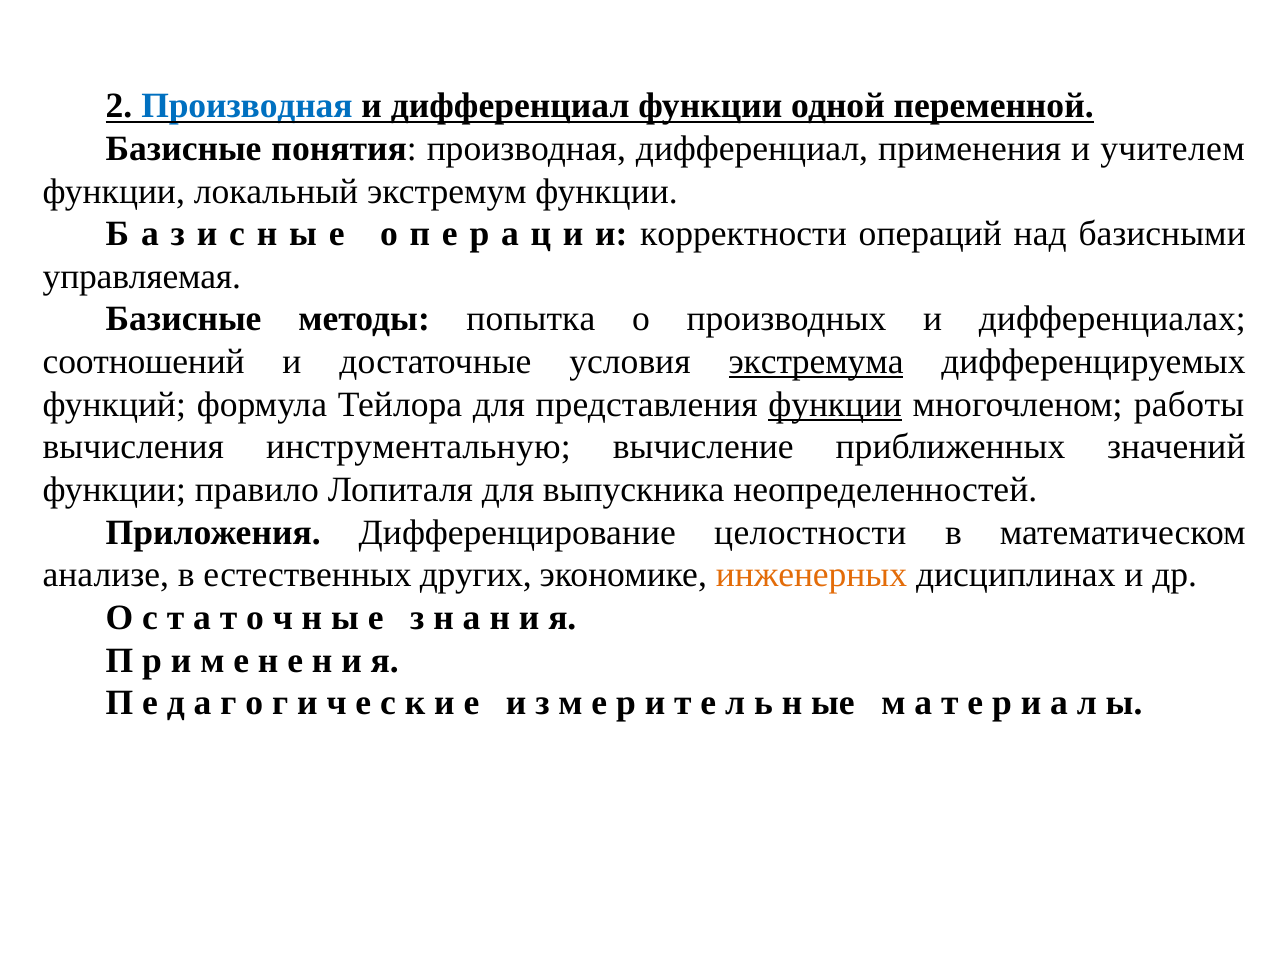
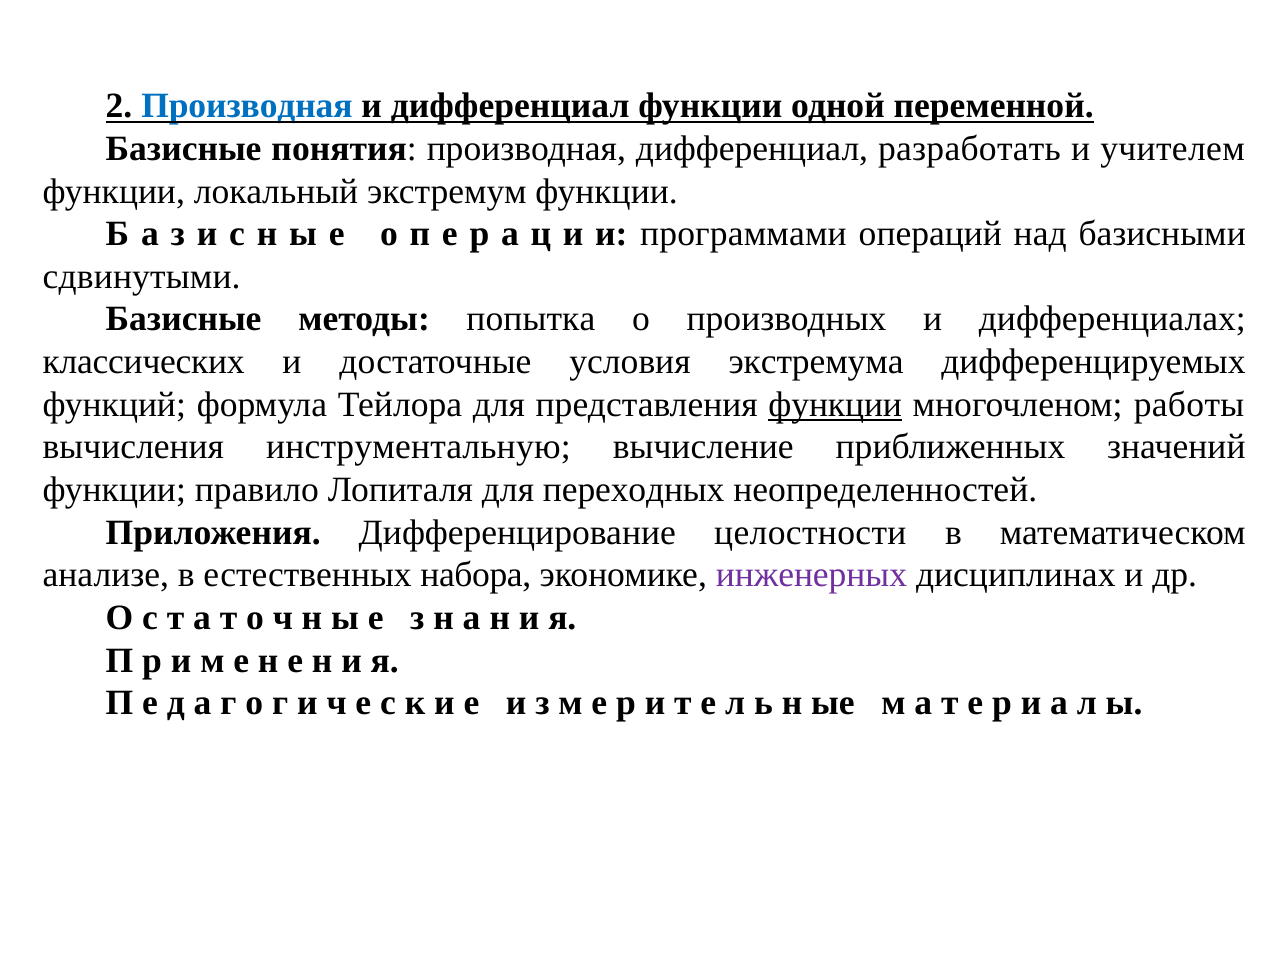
применения: применения -> разработать
корректности: корректности -> программами
управляемая: управляемая -> сдвинутыми
соотношений: соотношений -> классических
экстремума underline: present -> none
выпускника: выпускника -> переходных
других: других -> набора
инженерных colour: orange -> purple
